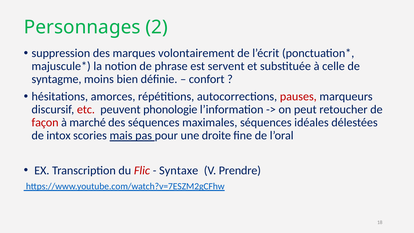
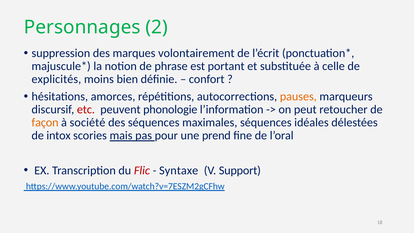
servent: servent -> portant
syntagme: syntagme -> explicités
pauses colour: red -> orange
façon colour: red -> orange
marché: marché -> société
droite: droite -> prend
Prendre: Prendre -> Support
